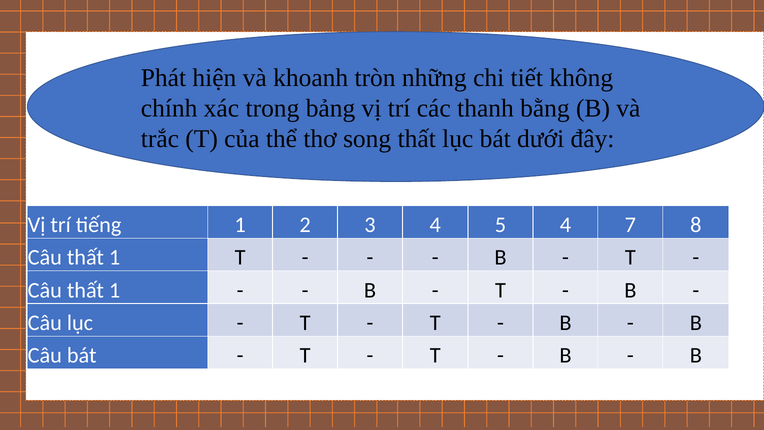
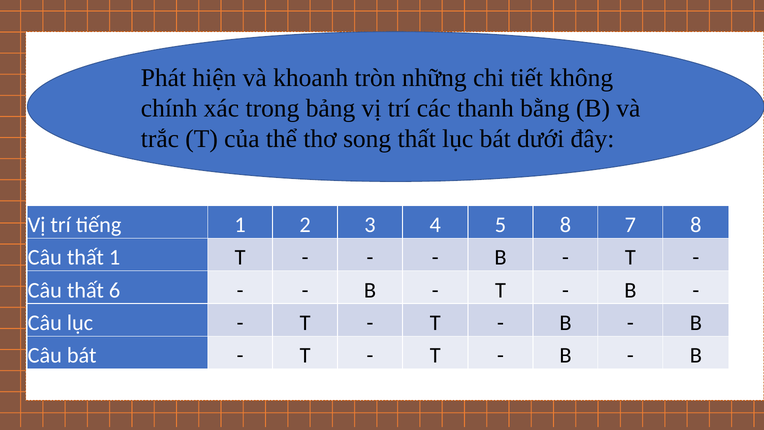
5 4: 4 -> 8
1 at (115, 290): 1 -> 6
